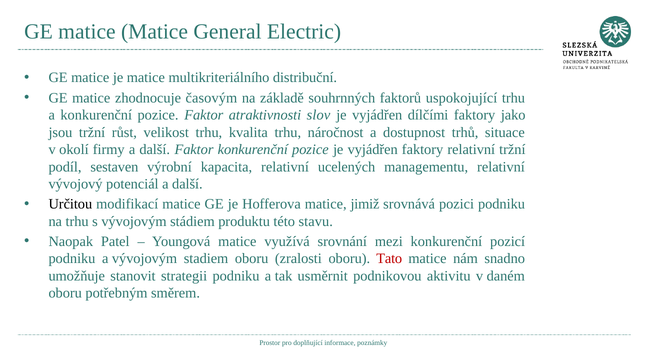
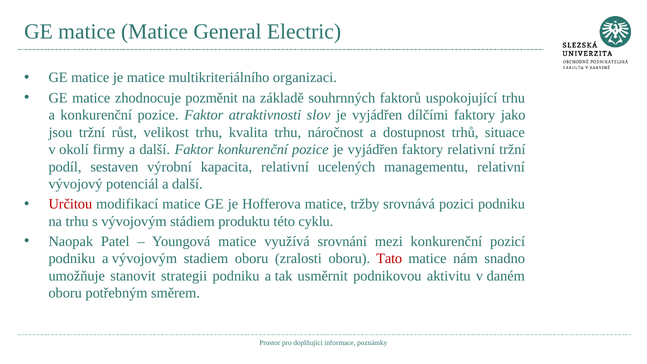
distribuční: distribuční -> organizaci
časovým: časovým -> pozměnit
Určitou colour: black -> red
jimiž: jimiž -> tržby
stavu: stavu -> cyklu
